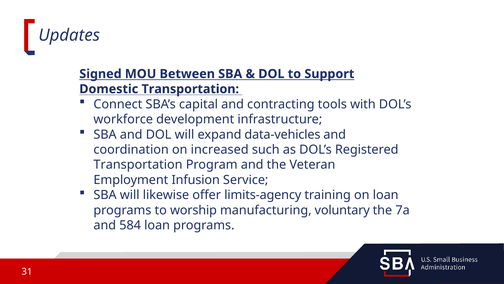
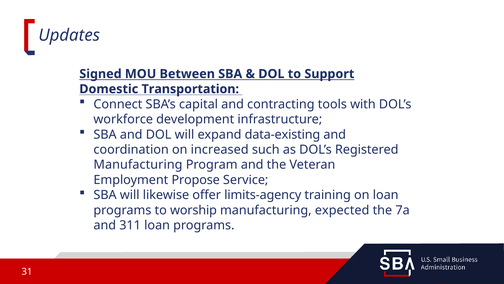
data-vehicles: data-vehicles -> data-existing
Transportation at (138, 165): Transportation -> Manufacturing
Infusion: Infusion -> Propose
voluntary: voluntary -> expected
584: 584 -> 311
